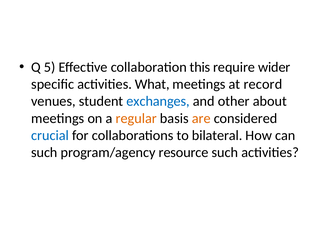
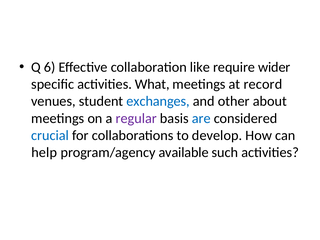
5: 5 -> 6
this: this -> like
regular colour: orange -> purple
are colour: orange -> blue
bilateral: bilateral -> develop
such at (44, 152): such -> help
resource: resource -> available
